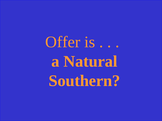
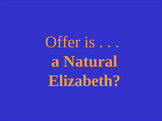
Southern: Southern -> Elizabeth
